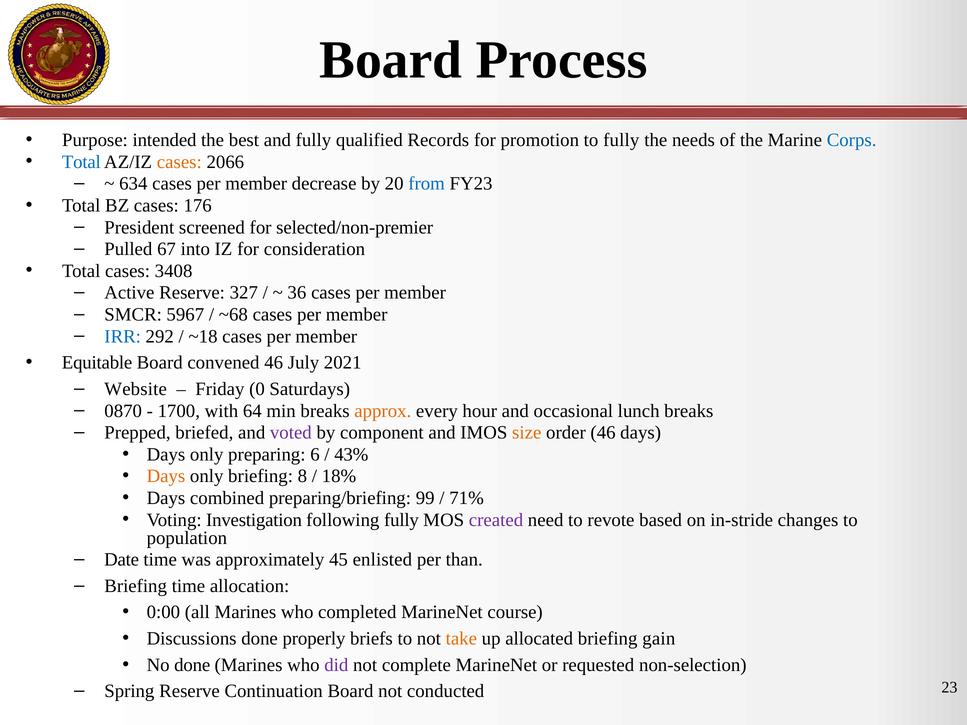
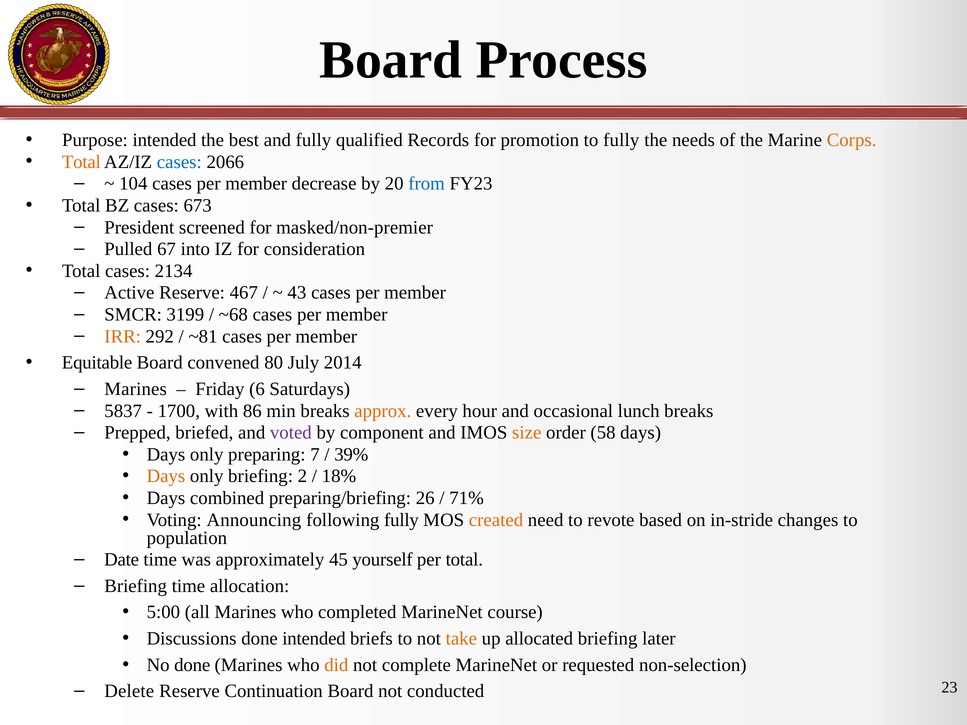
Corps colour: blue -> orange
Total at (81, 162) colour: blue -> orange
cases at (179, 162) colour: orange -> blue
634: 634 -> 104
176: 176 -> 673
selected/non-premier: selected/non-premier -> masked/non-premier
3408: 3408 -> 2134
327: 327 -> 467
36: 36 -> 43
5967: 5967 -> 3199
IRR colour: blue -> orange
~18: ~18 -> ~81
convened 46: 46 -> 80
2021: 2021 -> 2014
Website at (136, 389): Website -> Marines
0: 0 -> 6
0870: 0870 -> 5837
64: 64 -> 86
order 46: 46 -> 58
6: 6 -> 7
43%: 43% -> 39%
8: 8 -> 2
99: 99 -> 26
Investigation: Investigation -> Announcing
created colour: purple -> orange
enlisted: enlisted -> yourself
per than: than -> total
0:00: 0:00 -> 5:00
done properly: properly -> intended
gain: gain -> later
did colour: purple -> orange
Spring: Spring -> Delete
